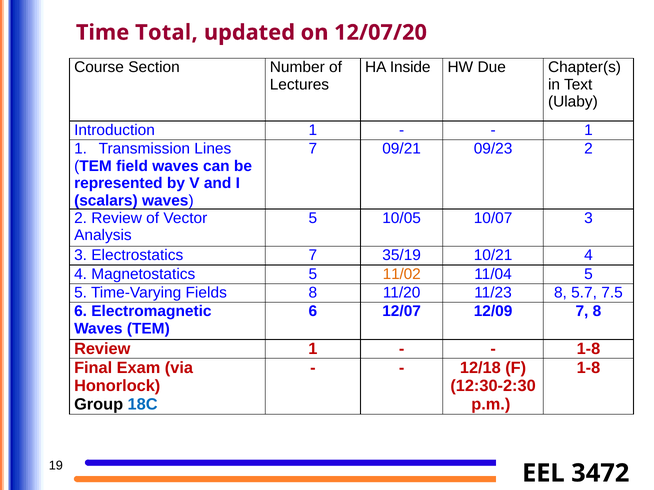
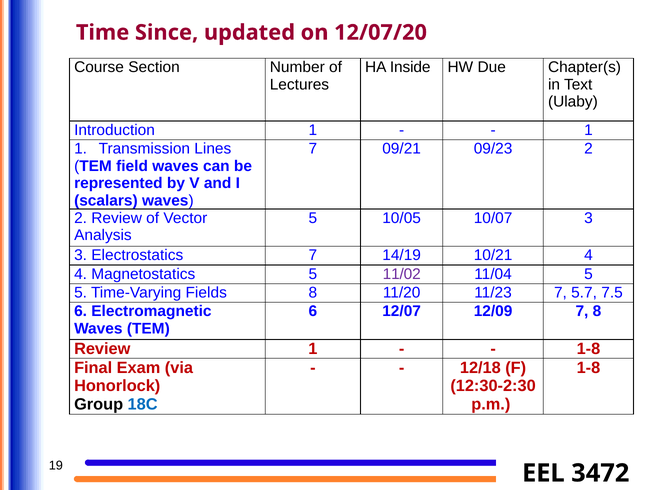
Total: Total -> Since
35/19: 35/19 -> 14/19
11/02 colour: orange -> purple
11/23 8: 8 -> 7
